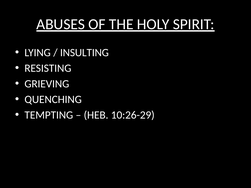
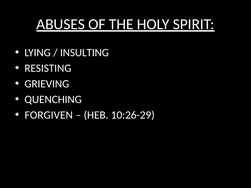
TEMPTING: TEMPTING -> FORGIVEN
